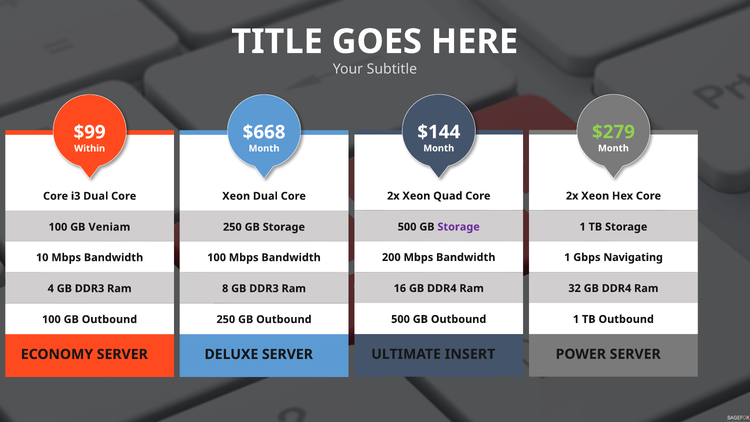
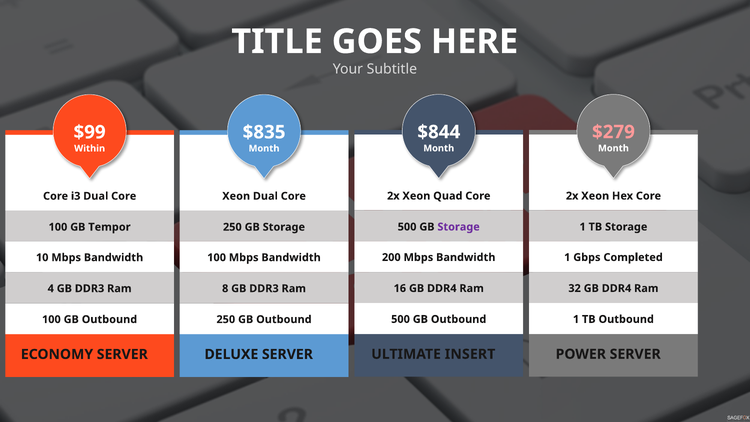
$144: $144 -> $844
$279 colour: light green -> pink
$668: $668 -> $835
Veniam: Veniam -> Tempor
Navigating: Navigating -> Completed
